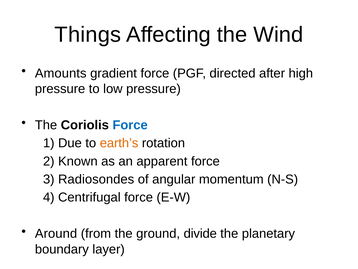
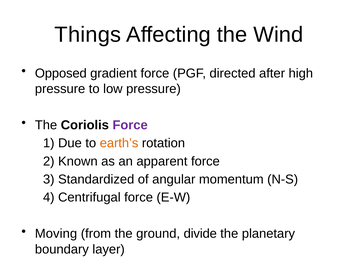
Amounts: Amounts -> Opposed
Force at (130, 125) colour: blue -> purple
Radiosondes: Radiosondes -> Standardized
Around: Around -> Moving
